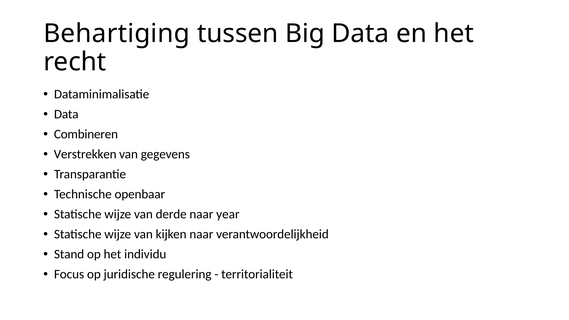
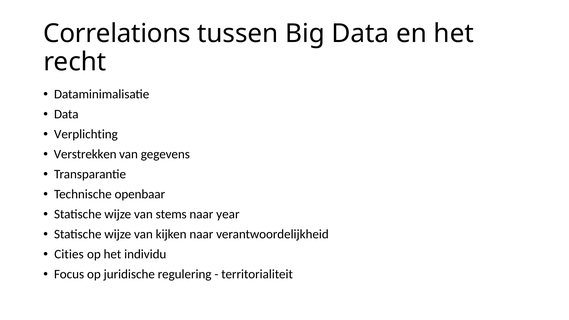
Behartiging: Behartiging -> Correlations
Combineren: Combineren -> Verplichting
derde: derde -> stems
Stand: Stand -> Cities
